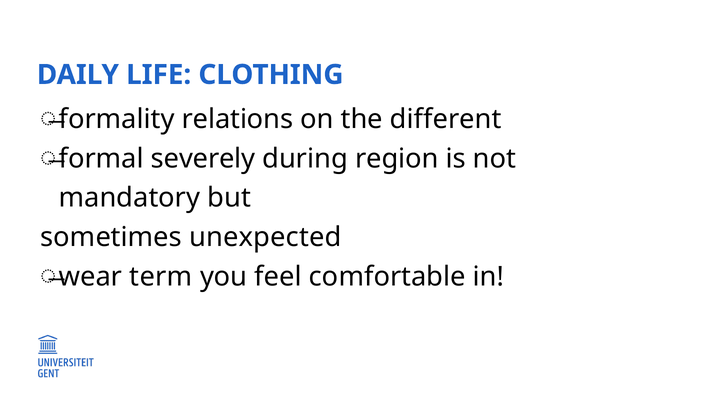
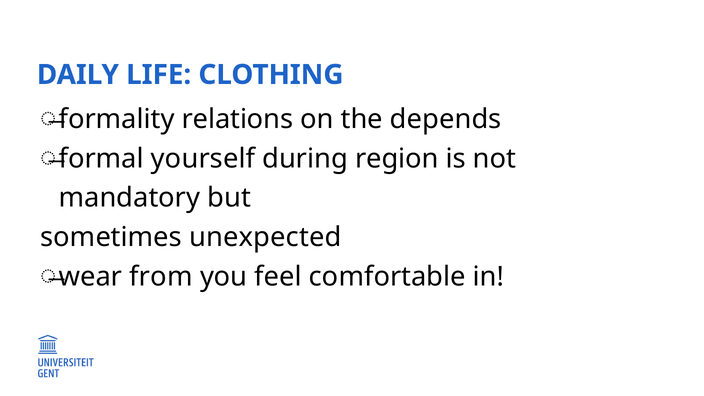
different: different -> depends
severely: severely -> yourself
term: term -> from
